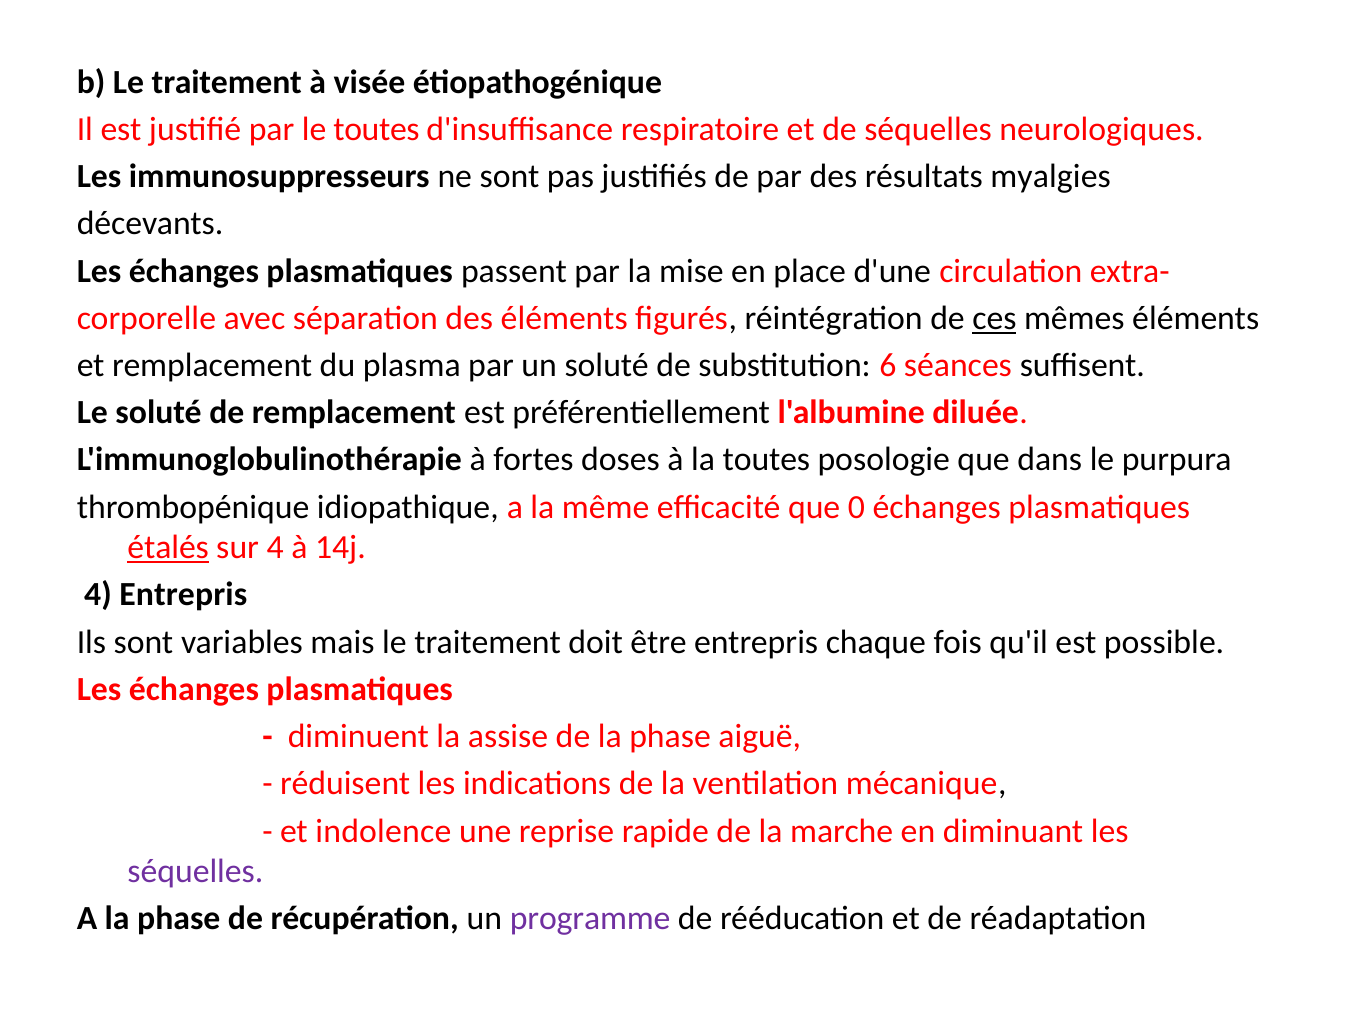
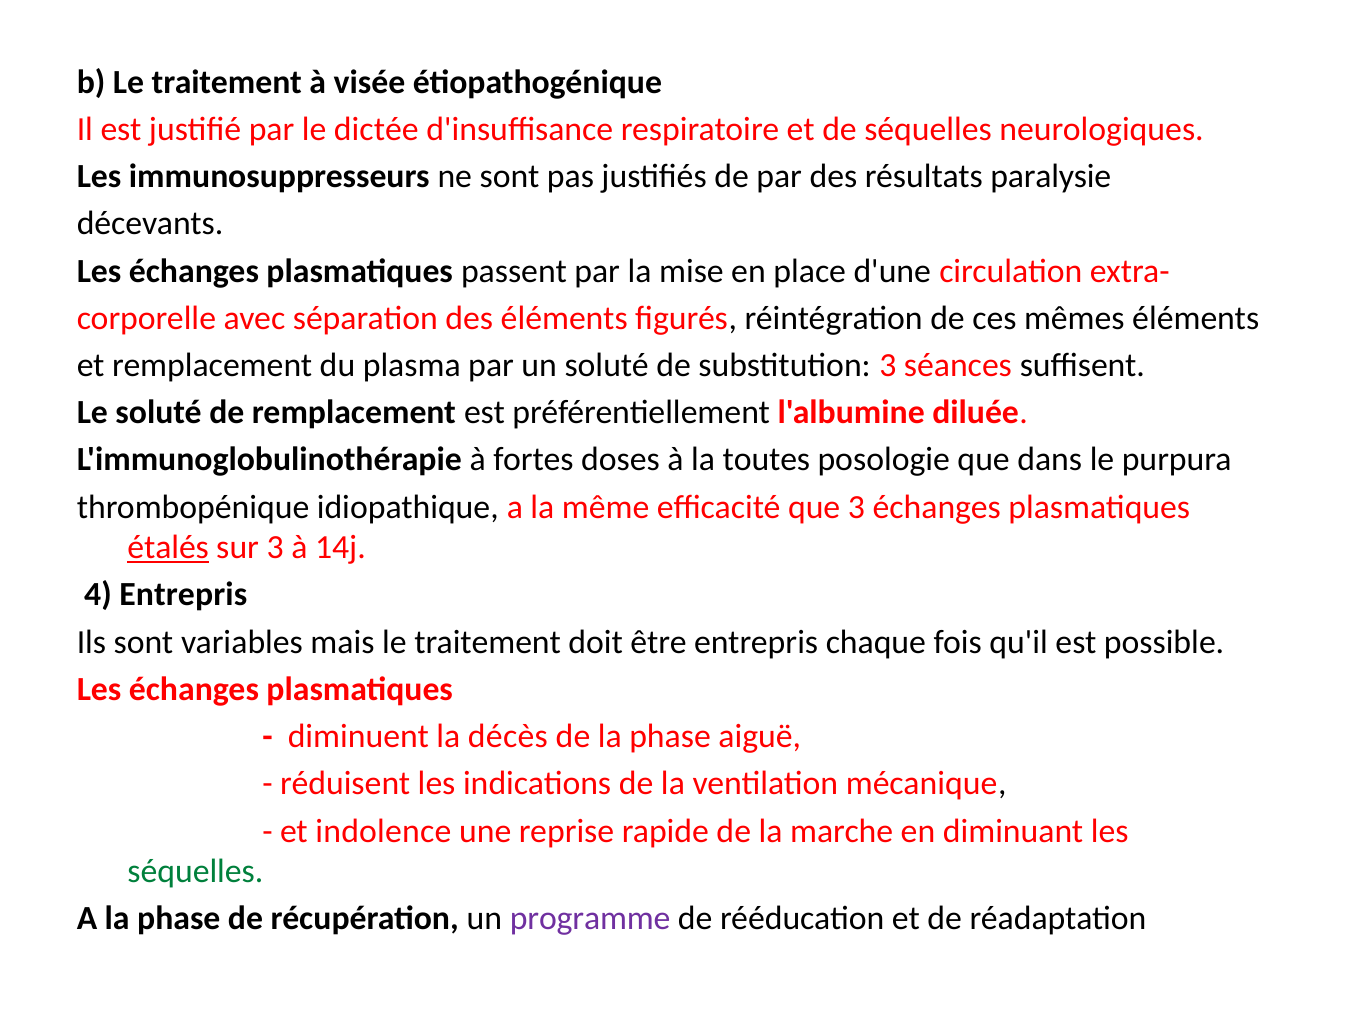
le toutes: toutes -> dictée
myalgies: myalgies -> paralysie
ces underline: present -> none
substitution 6: 6 -> 3
que 0: 0 -> 3
sur 4: 4 -> 3
assise: assise -> décès
séquelles at (195, 872) colour: purple -> green
